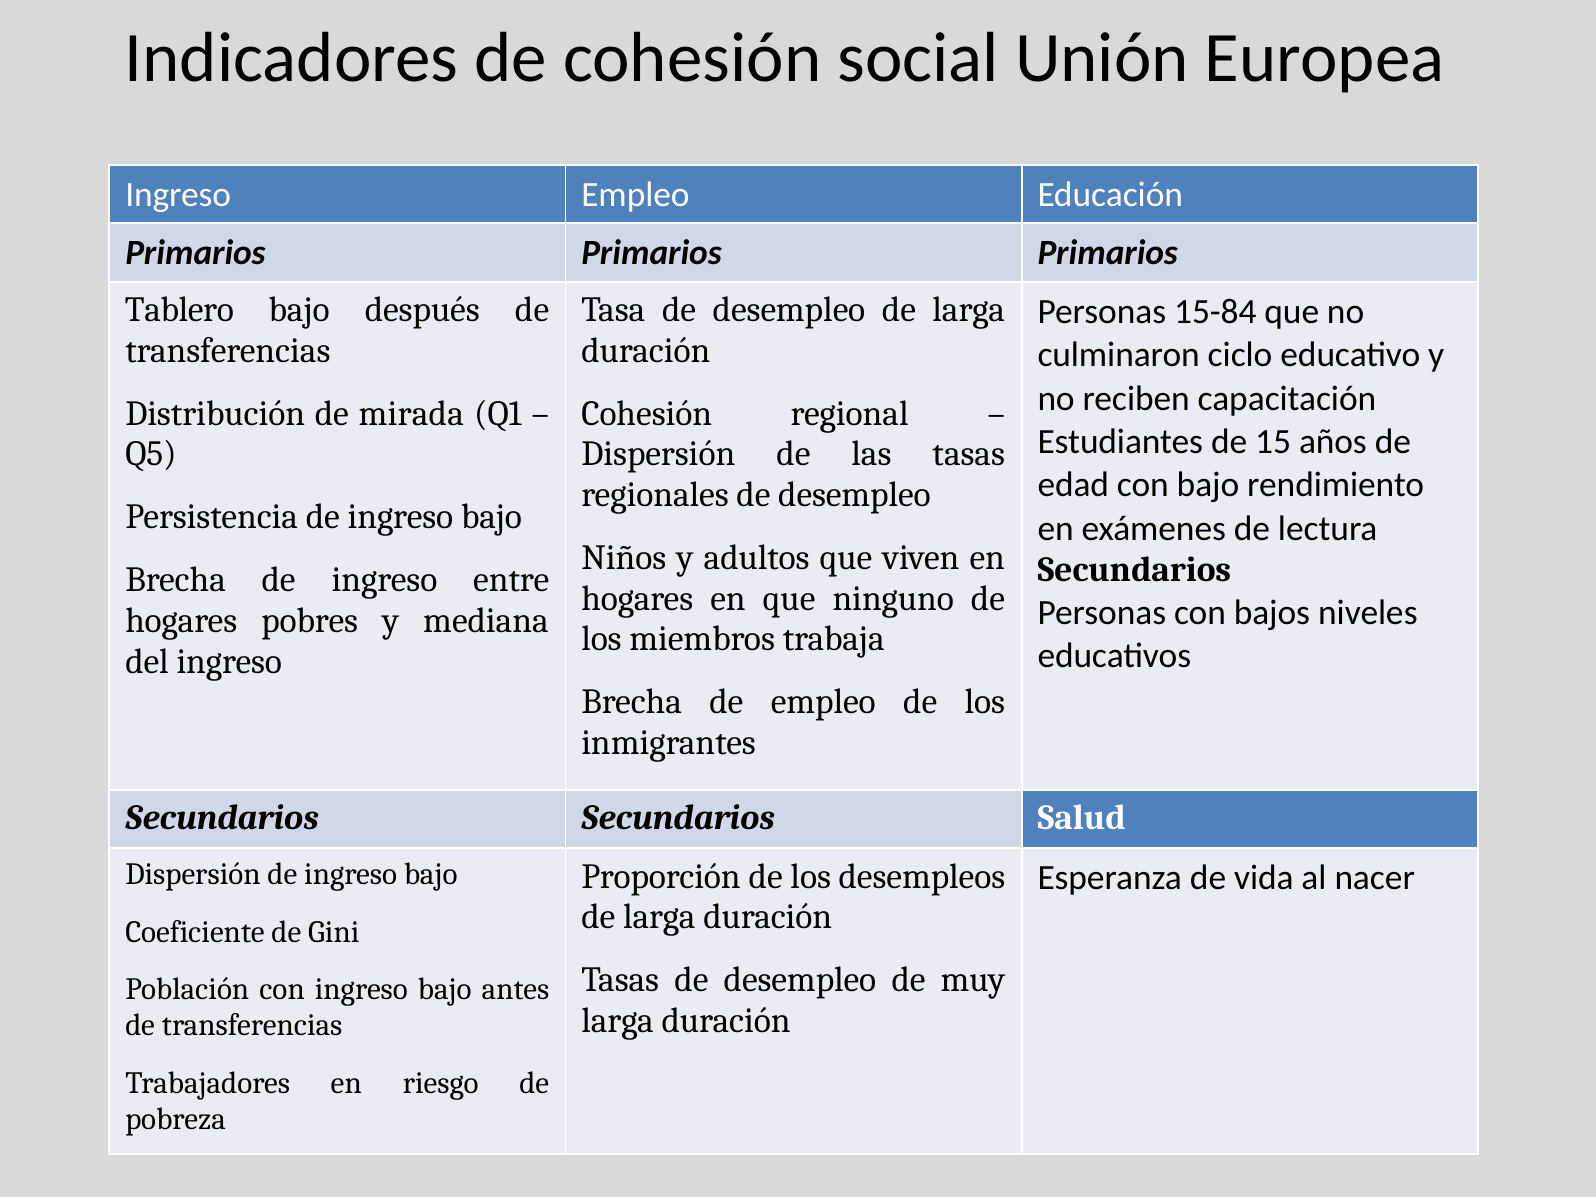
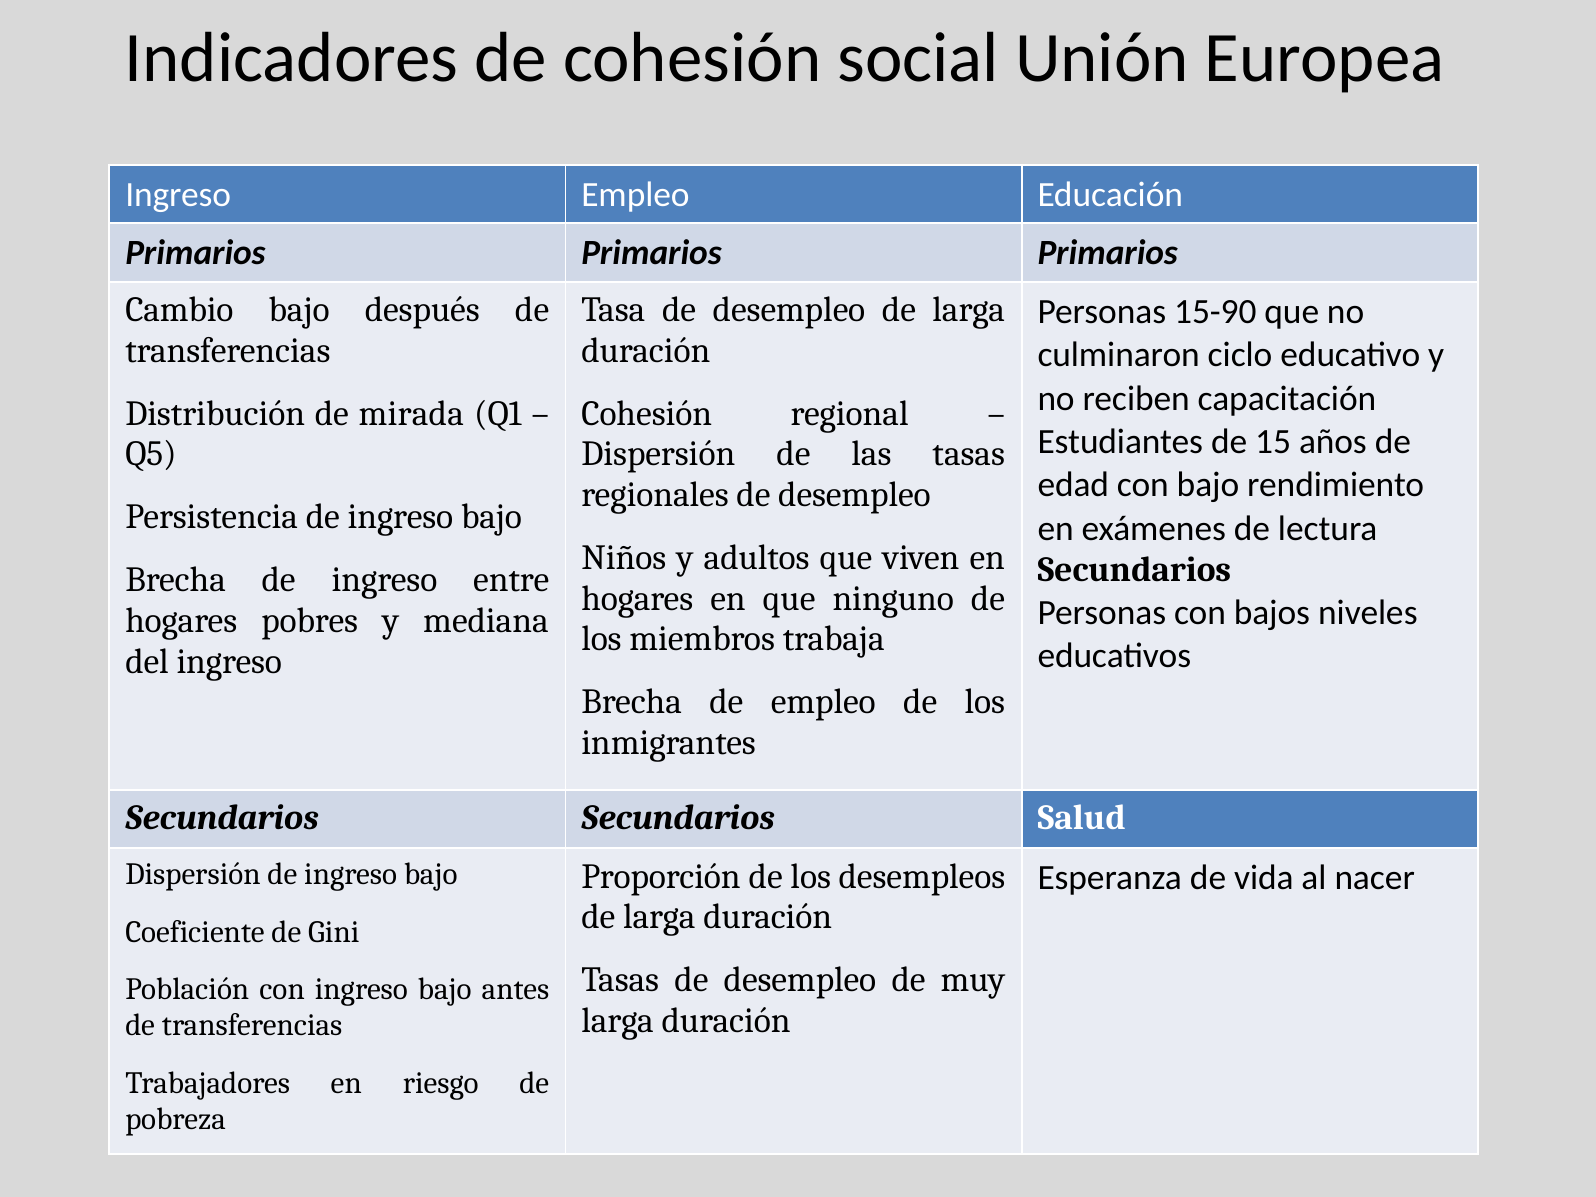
Tablero: Tablero -> Cambio
15-84: 15-84 -> 15-90
